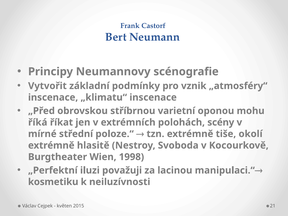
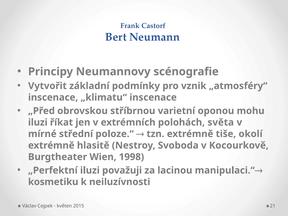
říká at (38, 122): říká -> iluzi
scény: scény -> světa
